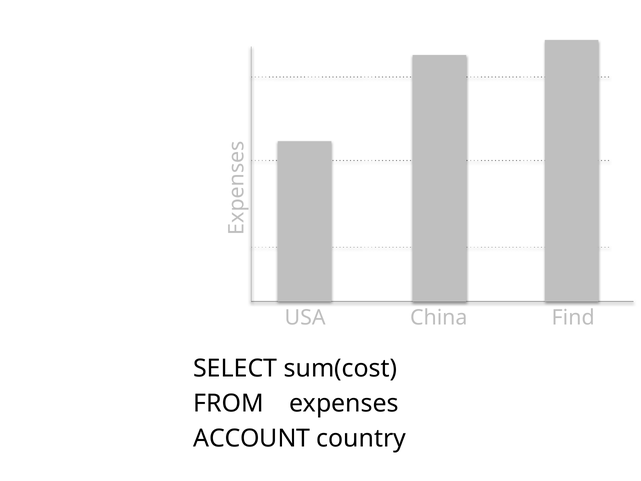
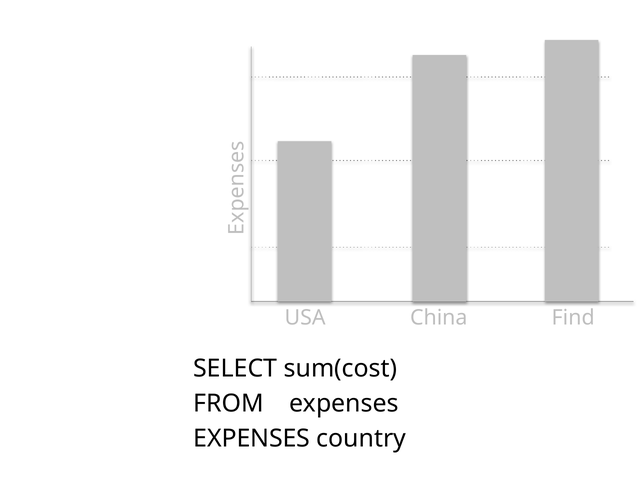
ACCOUNT at (252, 438): ACCOUNT -> EXPENSES
